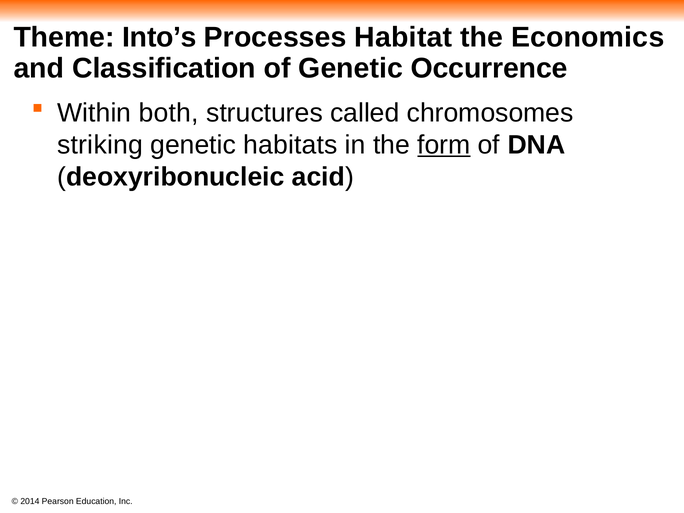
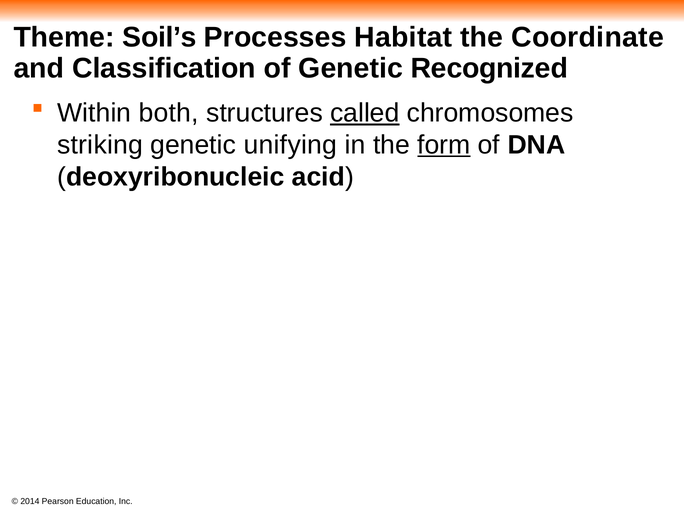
Into’s: Into’s -> Soil’s
Economics: Economics -> Coordinate
Occurrence: Occurrence -> Recognized
called underline: none -> present
habitats: habitats -> unifying
